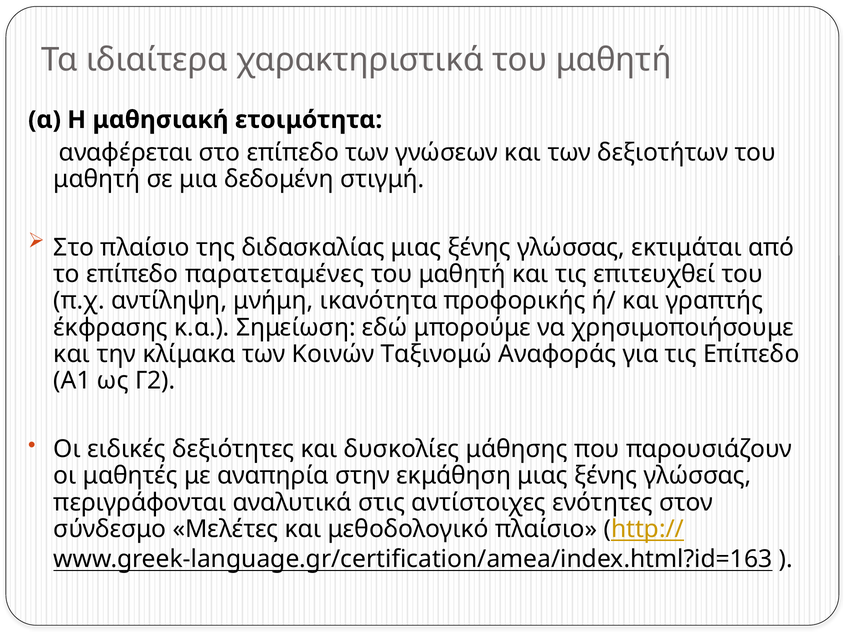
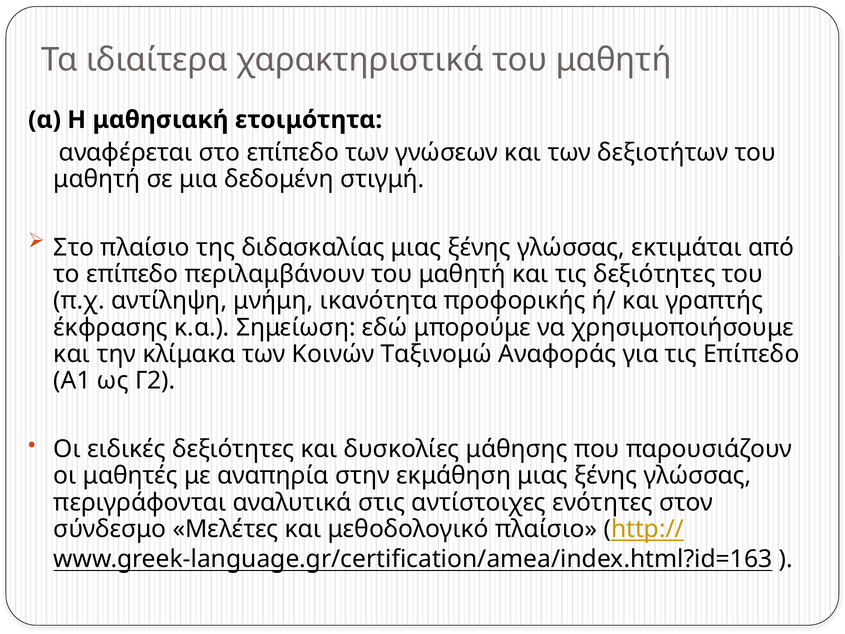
παρατεταμένες: παρατεταμένες -> περιλαμβάνουν
τις επιτευχθεί: επιτευχθεί -> δεξιότητες
